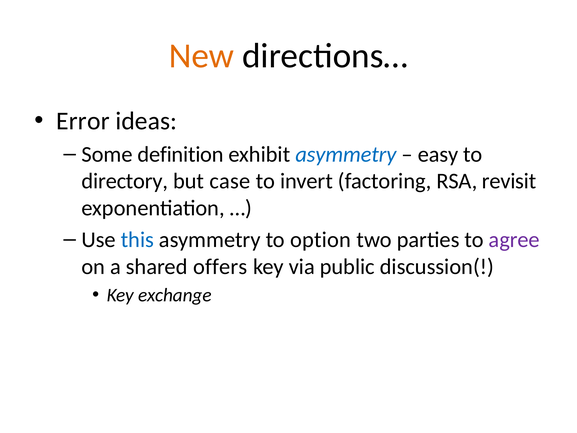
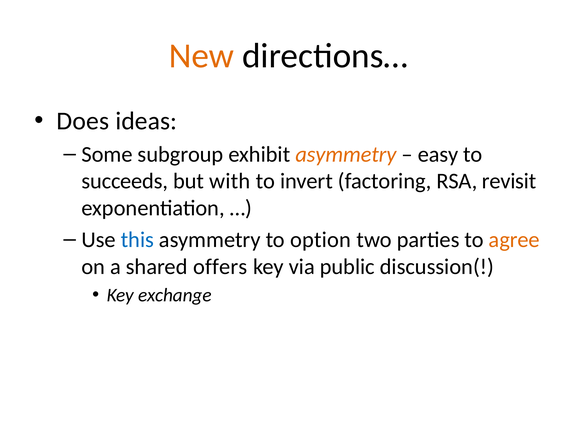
Error: Error -> Does
definition: definition -> subgroup
asymmetry at (346, 154) colour: blue -> orange
directory: directory -> succeeds
case: case -> with
agree colour: purple -> orange
